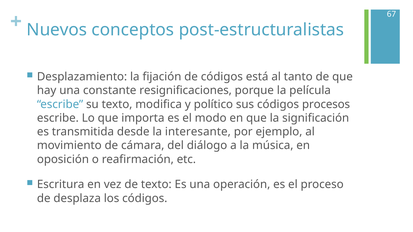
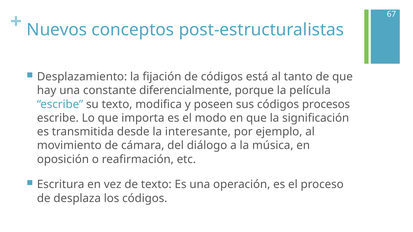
resignificaciones: resignificaciones -> diferencialmente
político: político -> poseen
